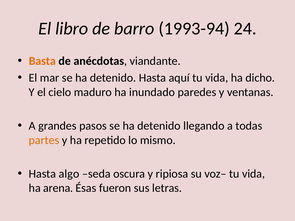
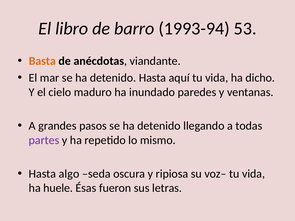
24: 24 -> 53
partes colour: orange -> purple
arena: arena -> huele
